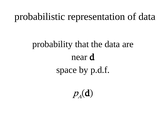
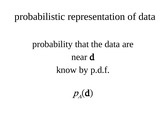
space: space -> know
